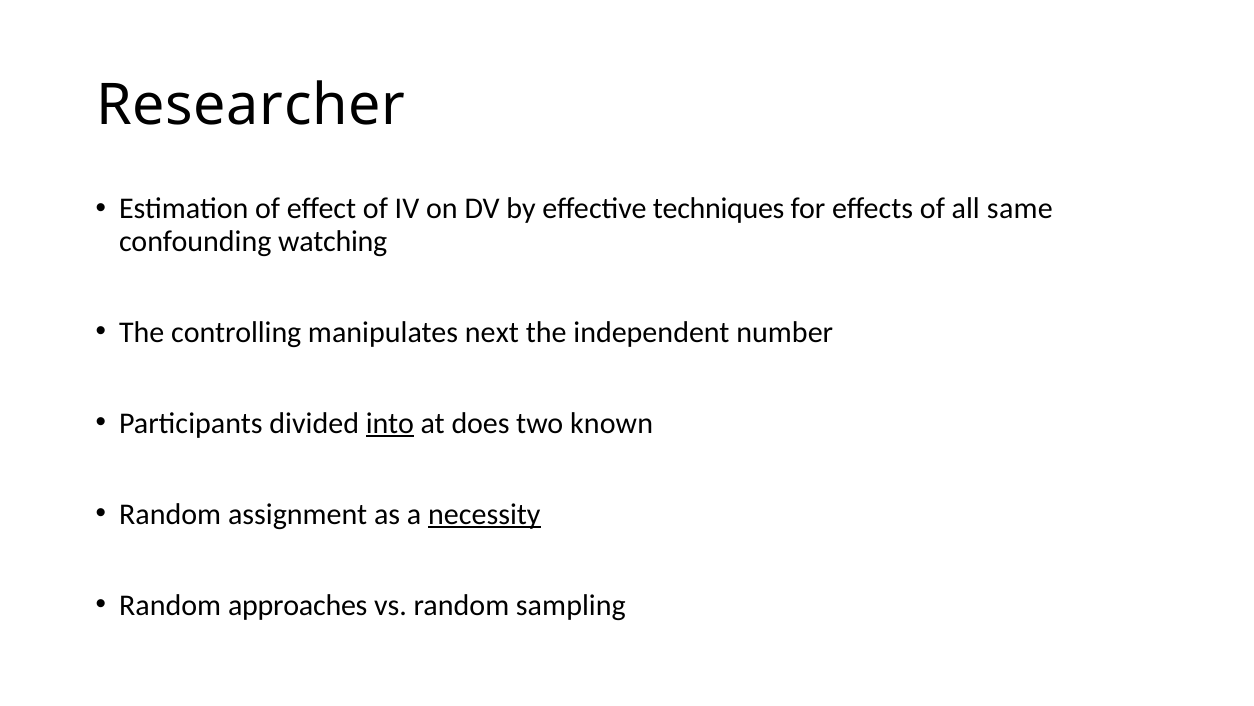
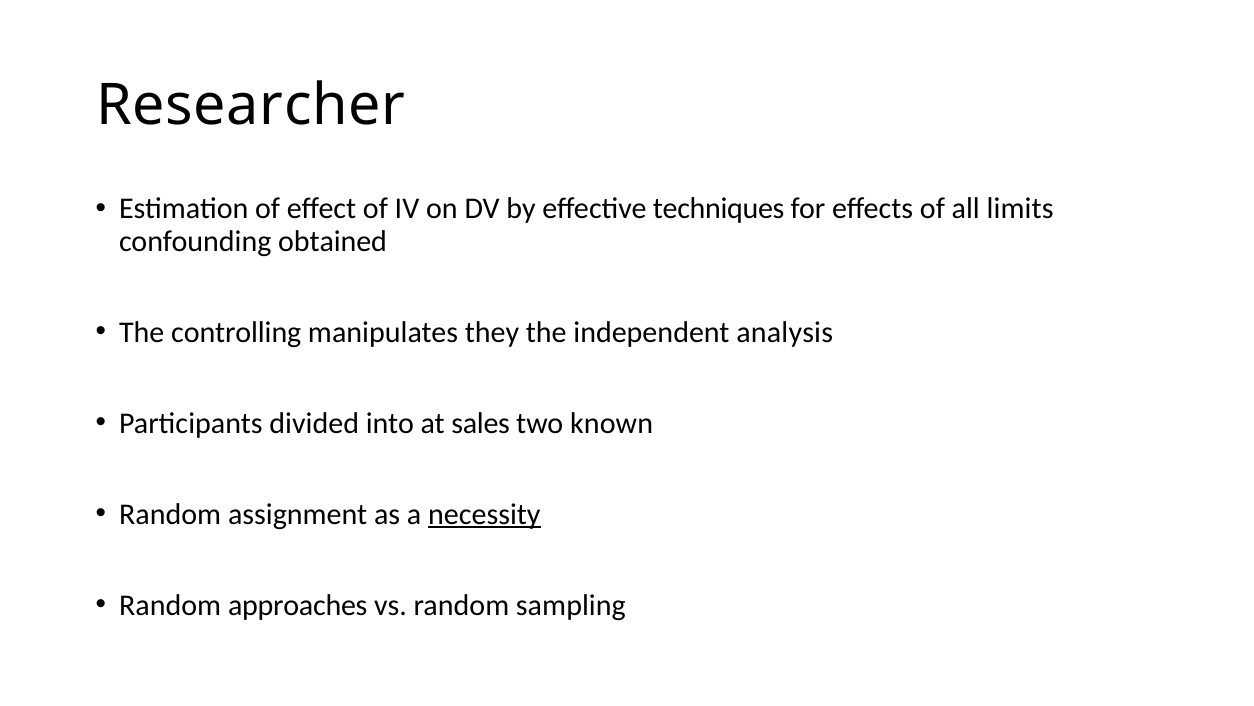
same: same -> limits
watching: watching -> obtained
next: next -> they
number: number -> analysis
into underline: present -> none
does: does -> sales
